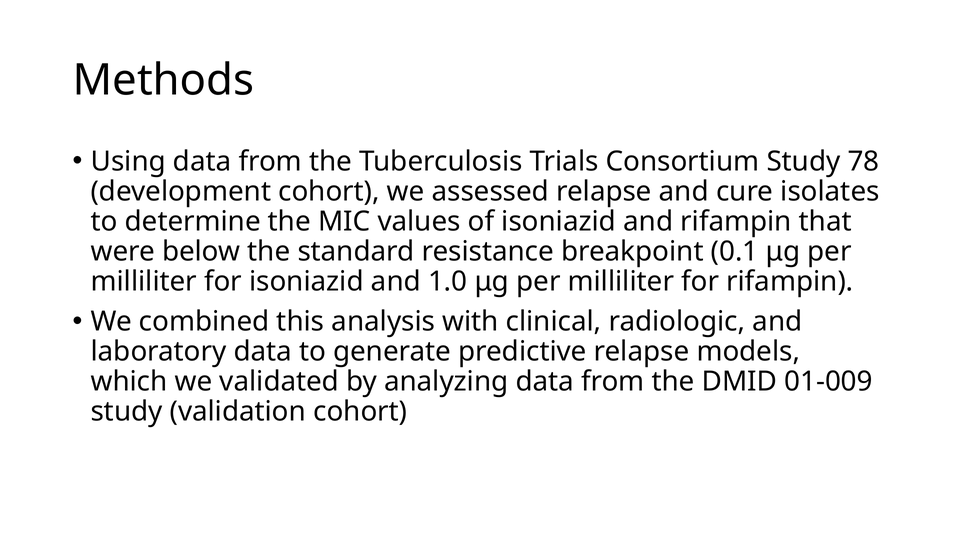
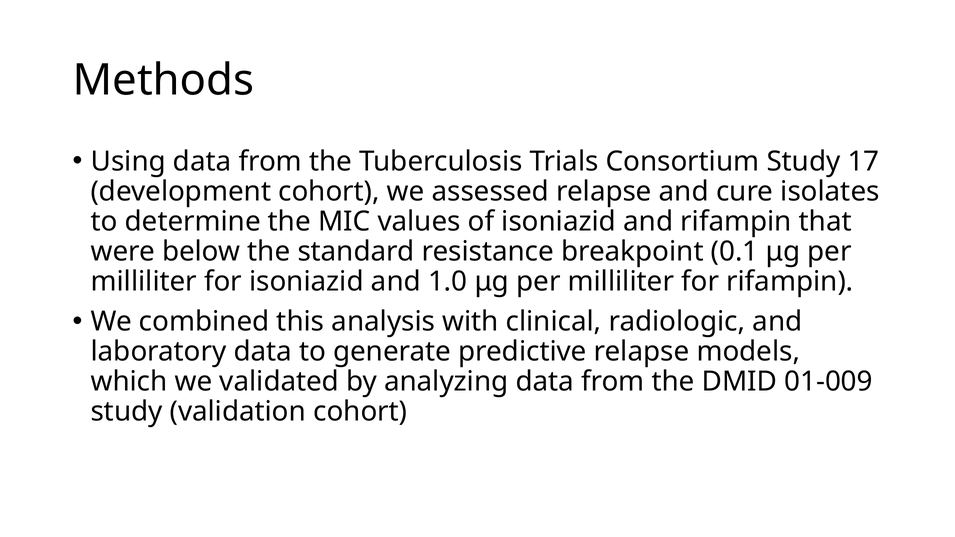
78: 78 -> 17
